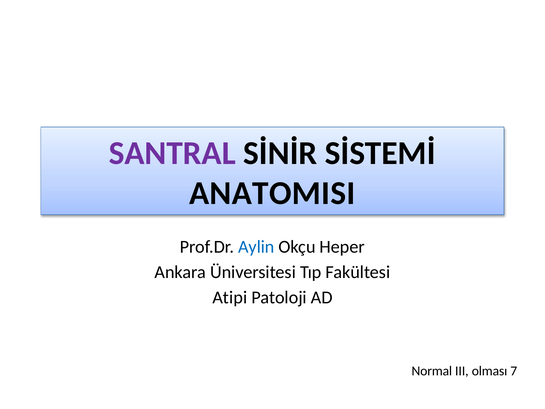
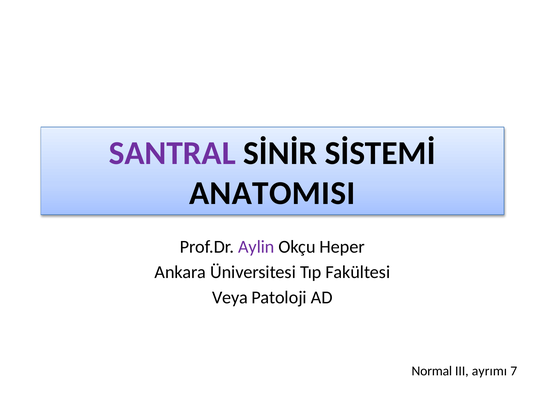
Aylin colour: blue -> purple
Atipi: Atipi -> Veya
olması: olması -> ayrımı
